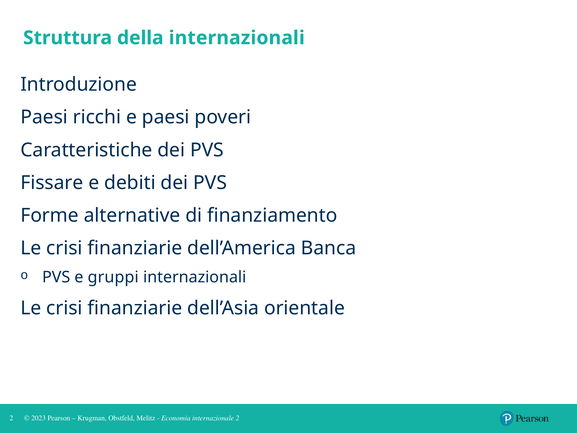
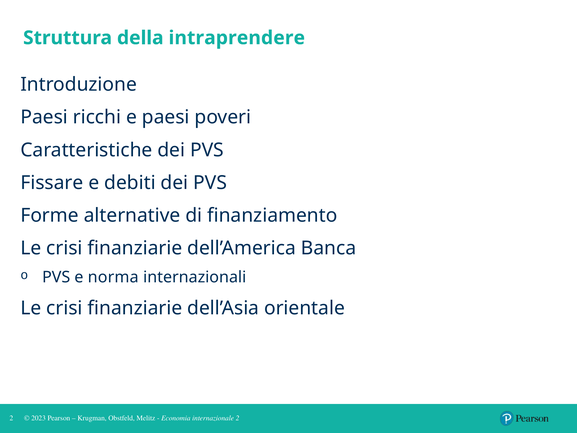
della internazionali: internazionali -> intraprendere
gruppi: gruppi -> norma
